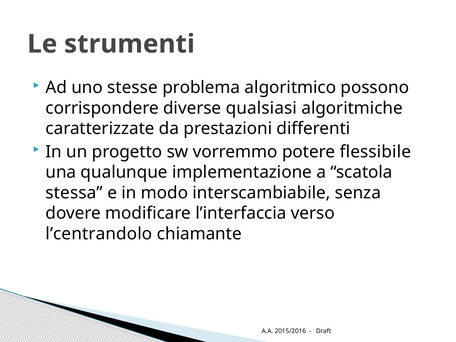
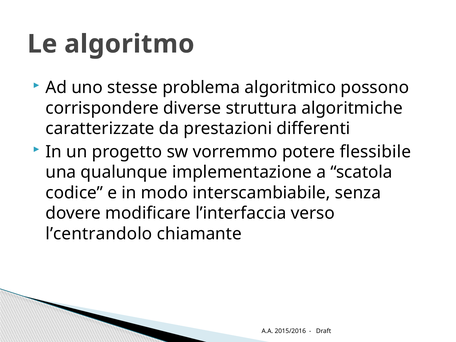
strumenti: strumenti -> algoritmo
qualsiasi: qualsiasi -> struttura
stessa: stessa -> codice
